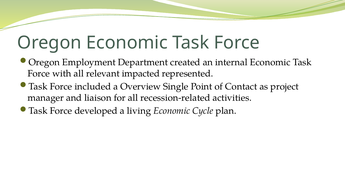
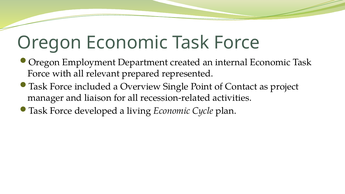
impacted: impacted -> prepared
